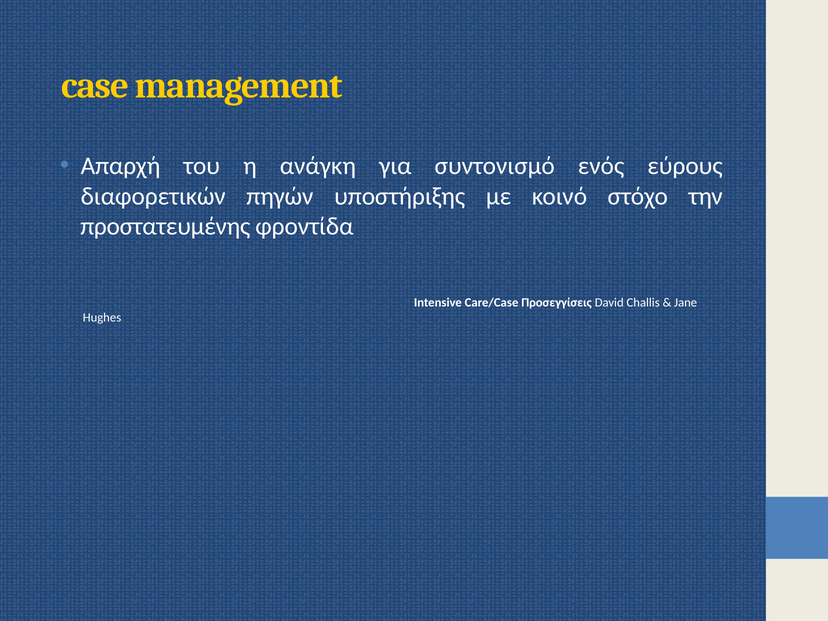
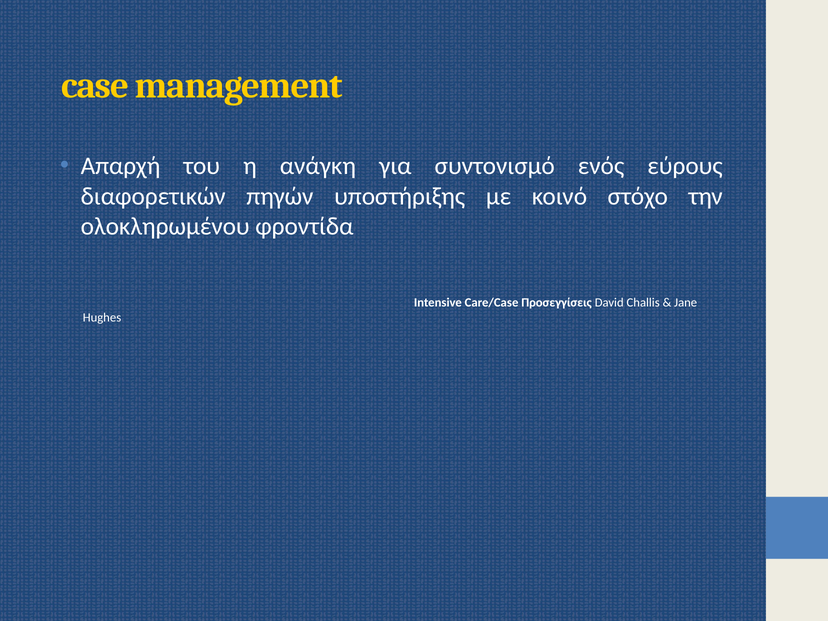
προστατευμένης: προστατευμένης -> ολοκληρωμένου
